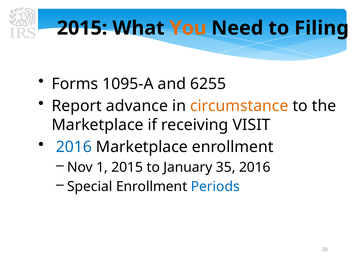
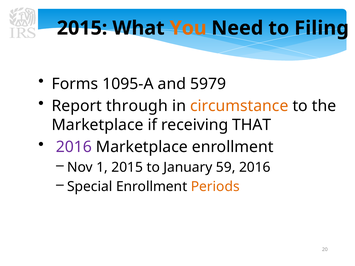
6255: 6255 -> 5979
advance: advance -> through
VISIT: VISIT -> THAT
2016 at (74, 147) colour: blue -> purple
35: 35 -> 59
Periods colour: blue -> orange
